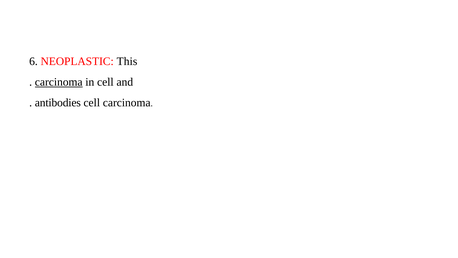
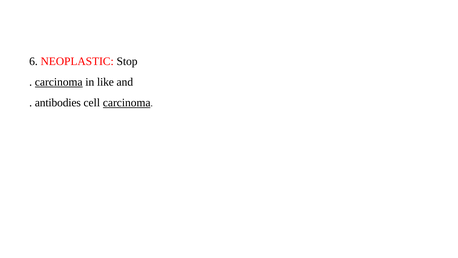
This: This -> Stop
in cell: cell -> like
carcinoma at (127, 103) underline: none -> present
